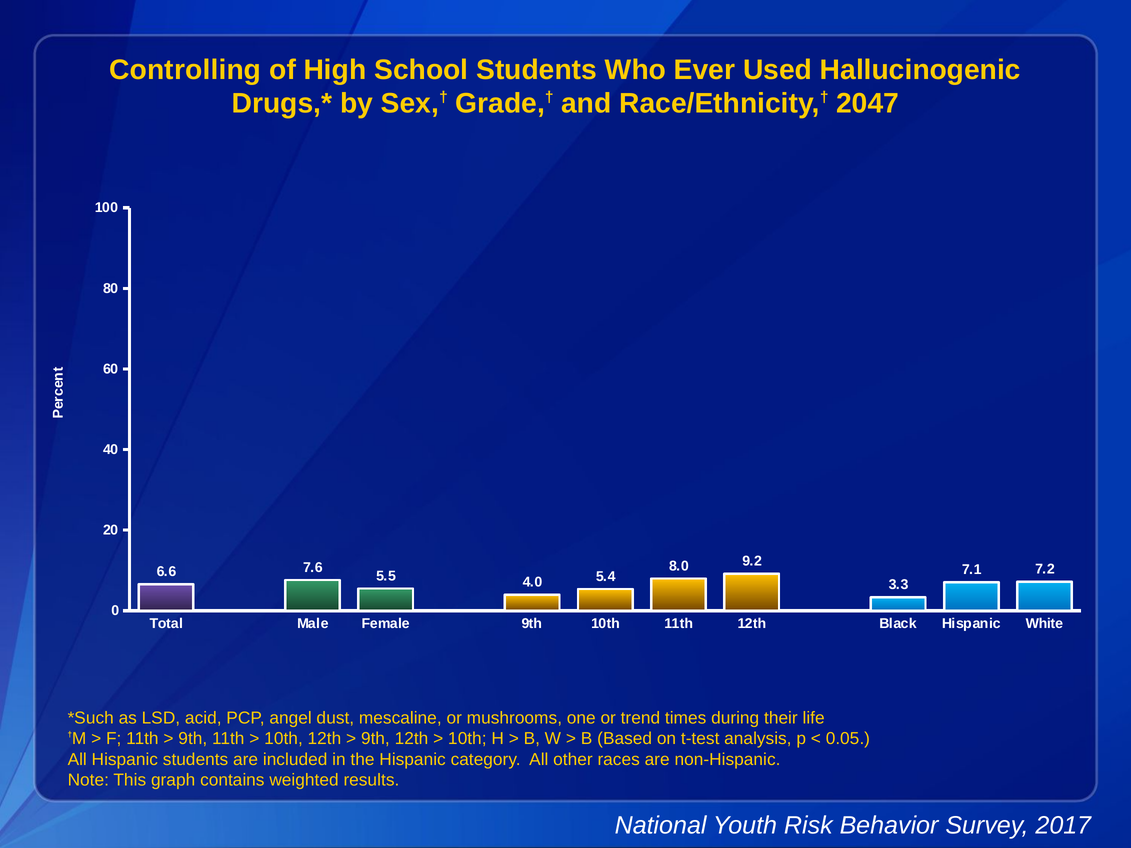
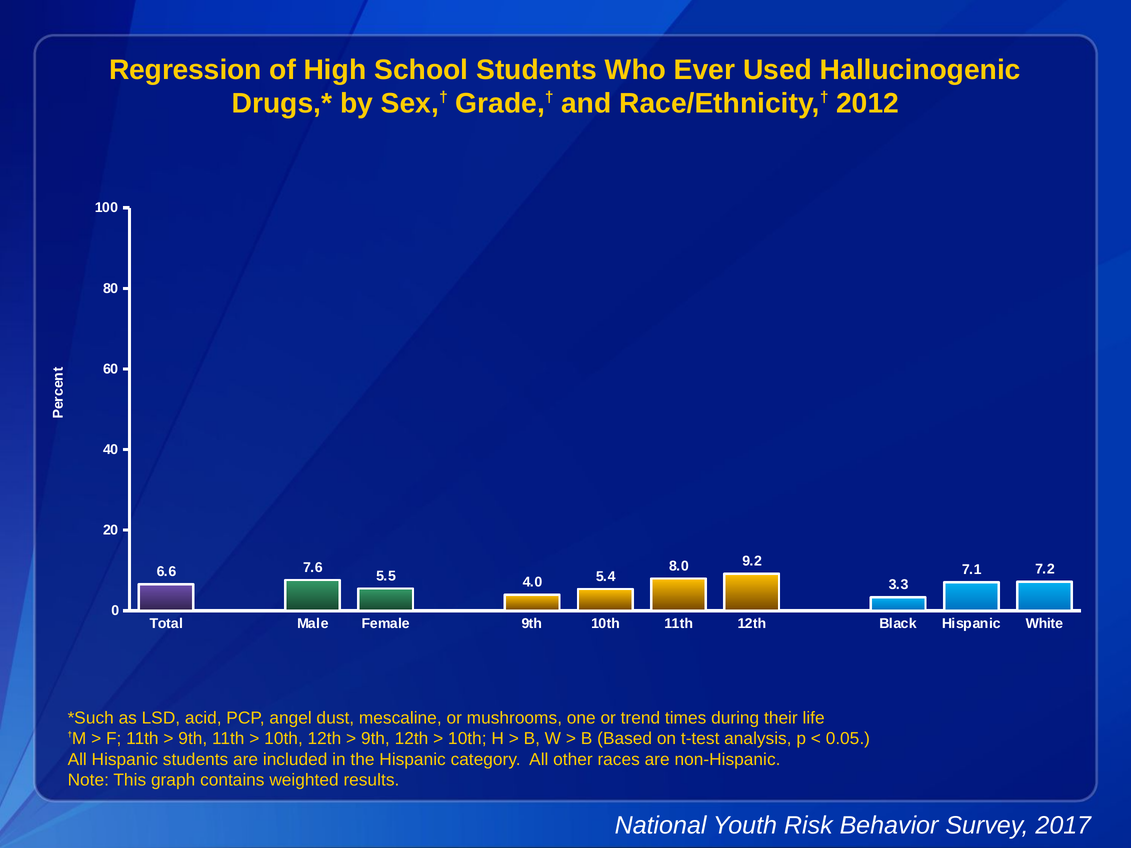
Controlling: Controlling -> Regression
2047: 2047 -> 2012
